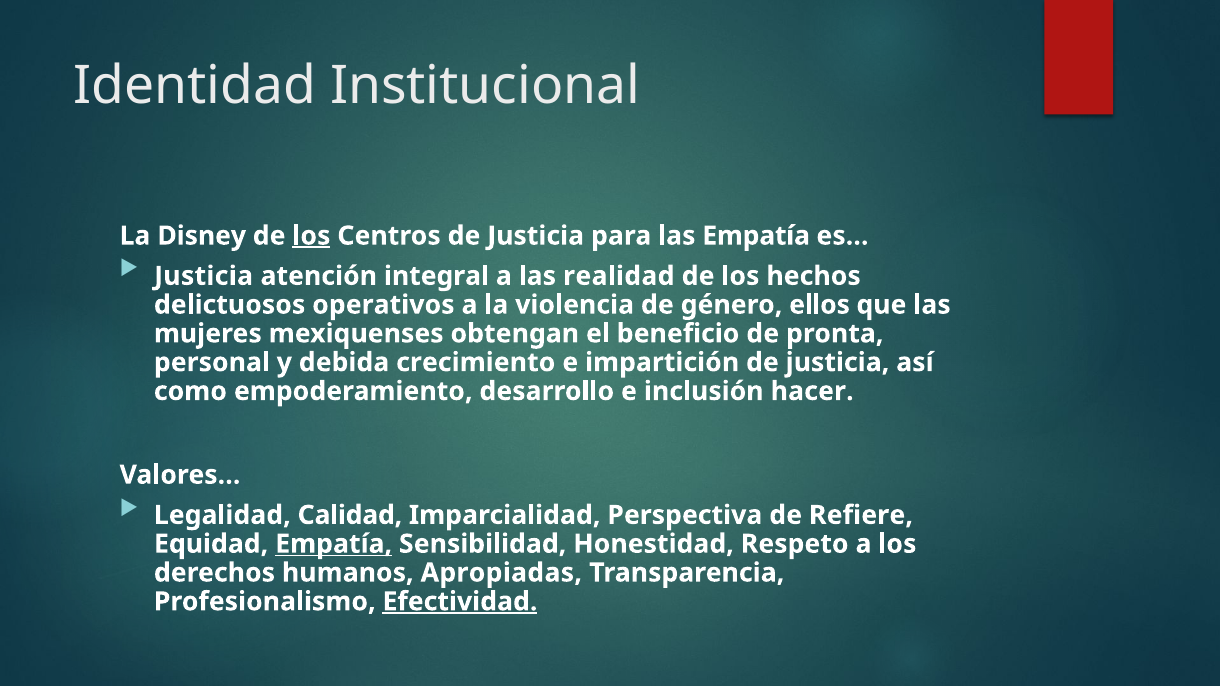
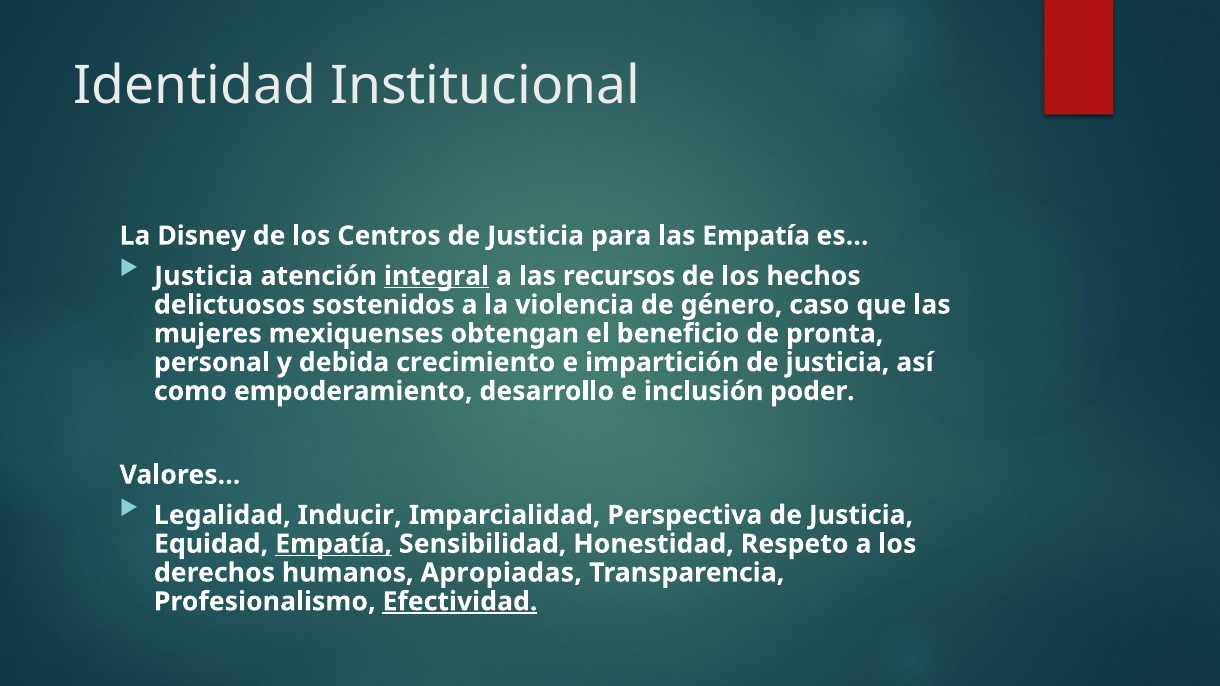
los at (311, 236) underline: present -> none
integral underline: none -> present
realidad: realidad -> recursos
operativos: operativos -> sostenidos
ellos: ellos -> caso
hacer: hacer -> poder
Calidad: Calidad -> Inducir
Perspectiva de Refiere: Refiere -> Justicia
